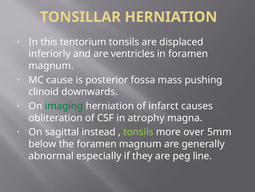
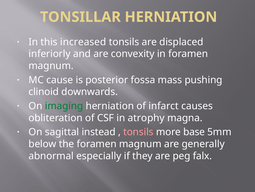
tentorium: tentorium -> increased
ventricles: ventricles -> convexity
tonsils at (138, 131) colour: light green -> pink
over: over -> base
line: line -> falx
